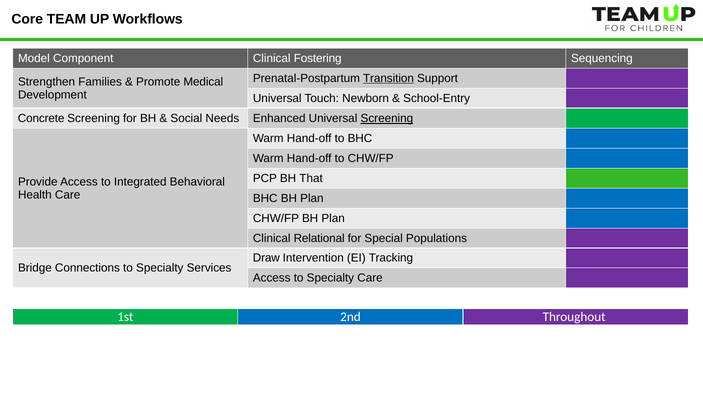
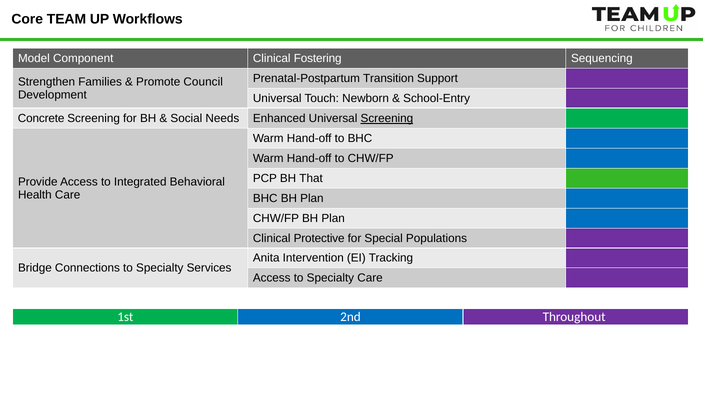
Transition underline: present -> none
Medical: Medical -> Council
Relational: Relational -> Protective
Draw: Draw -> Anita
